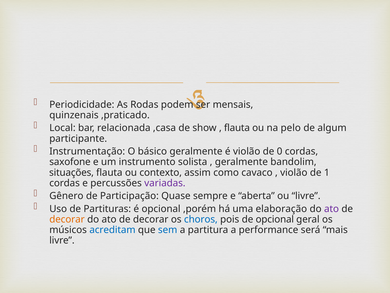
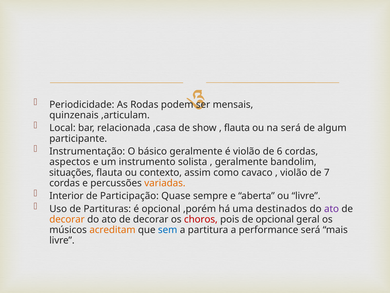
,praticado: ,praticado -> ,articulam
na pelo: pelo -> será
0: 0 -> 6
saxofone: saxofone -> aspectos
1: 1 -> 7
variadas colour: purple -> orange
Gênero: Gênero -> Interior
elaboração: elaboração -> destinados
choros colour: blue -> red
acreditam colour: blue -> orange
